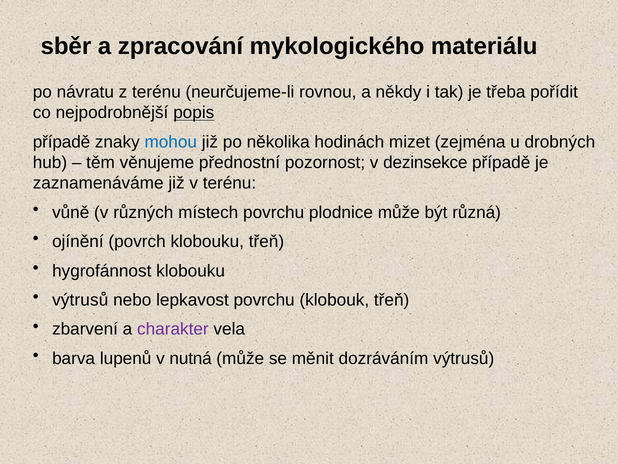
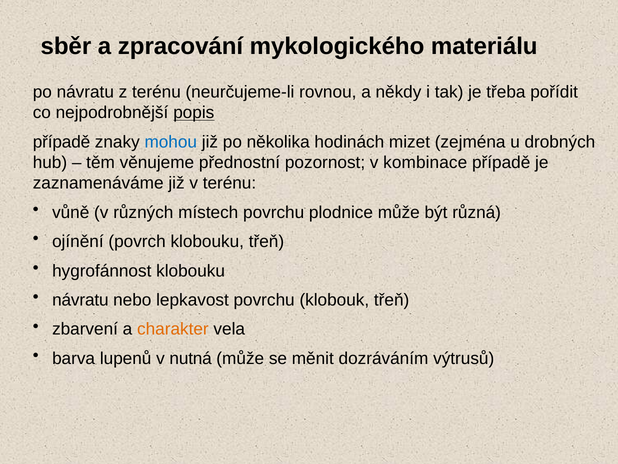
dezinsekce: dezinsekce -> kombinace
výtrusů at (80, 300): výtrusů -> návratu
charakter colour: purple -> orange
